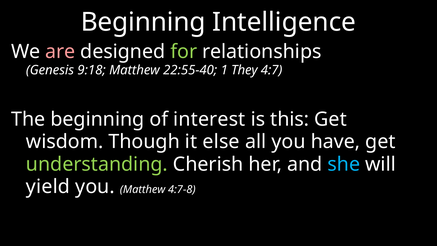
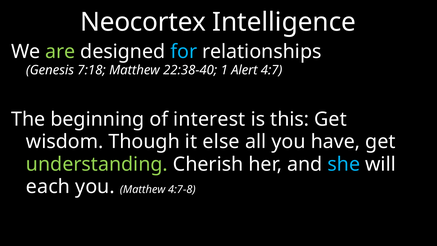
Beginning at (143, 22): Beginning -> Neocortex
are colour: pink -> light green
for colour: light green -> light blue
9:18: 9:18 -> 7:18
22:55-40: 22:55-40 -> 22:38-40
They: They -> Alert
yield: yield -> each
